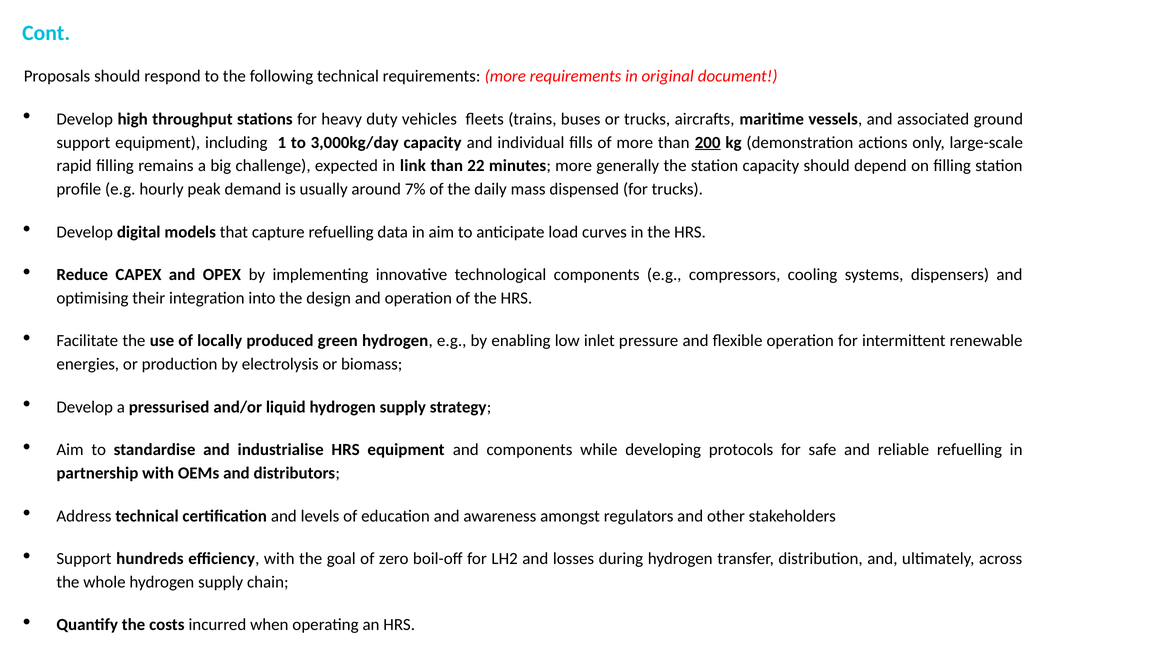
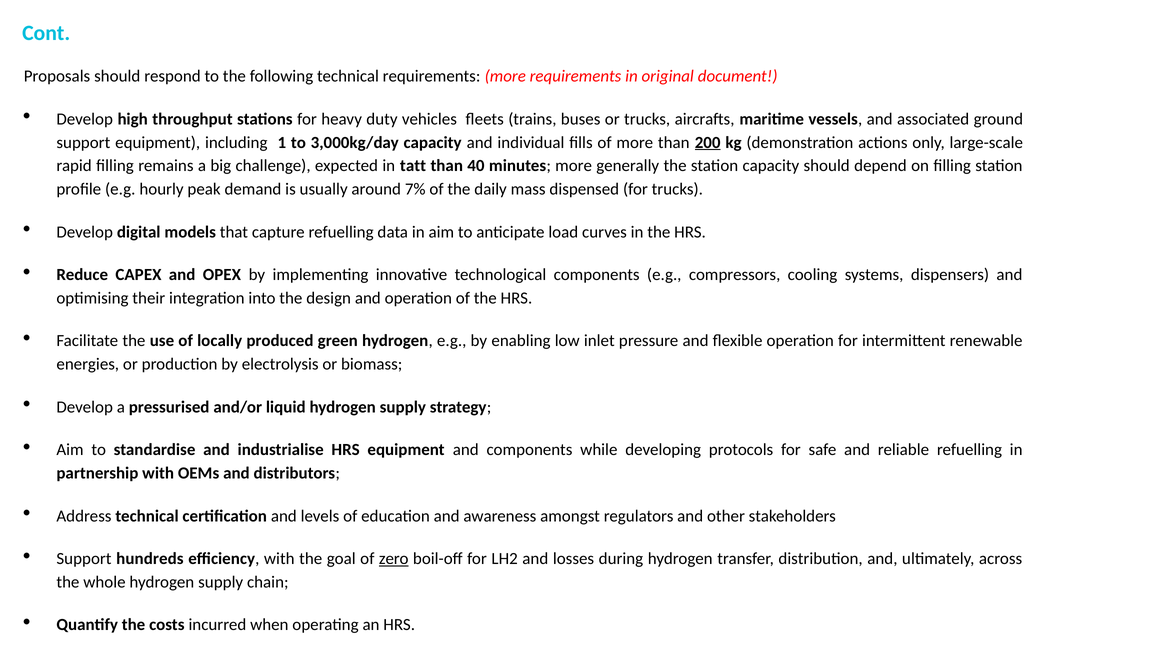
link: link -> tatt
22: 22 -> 40
zero underline: none -> present
